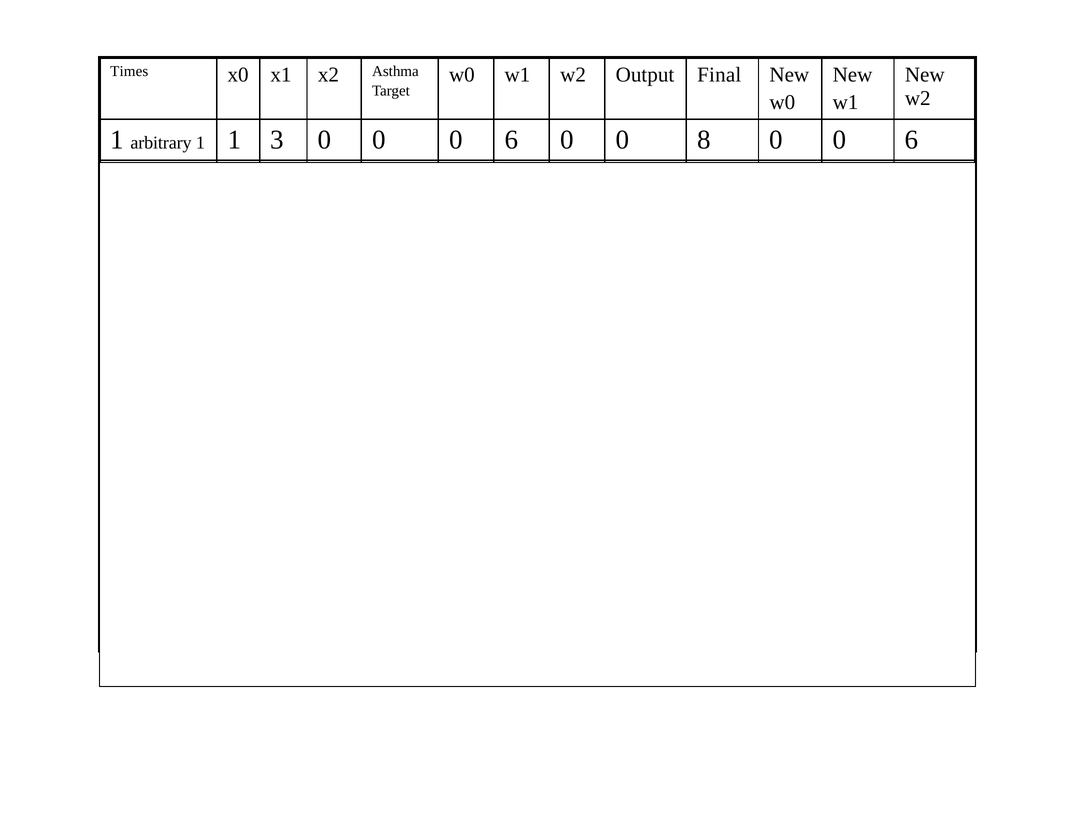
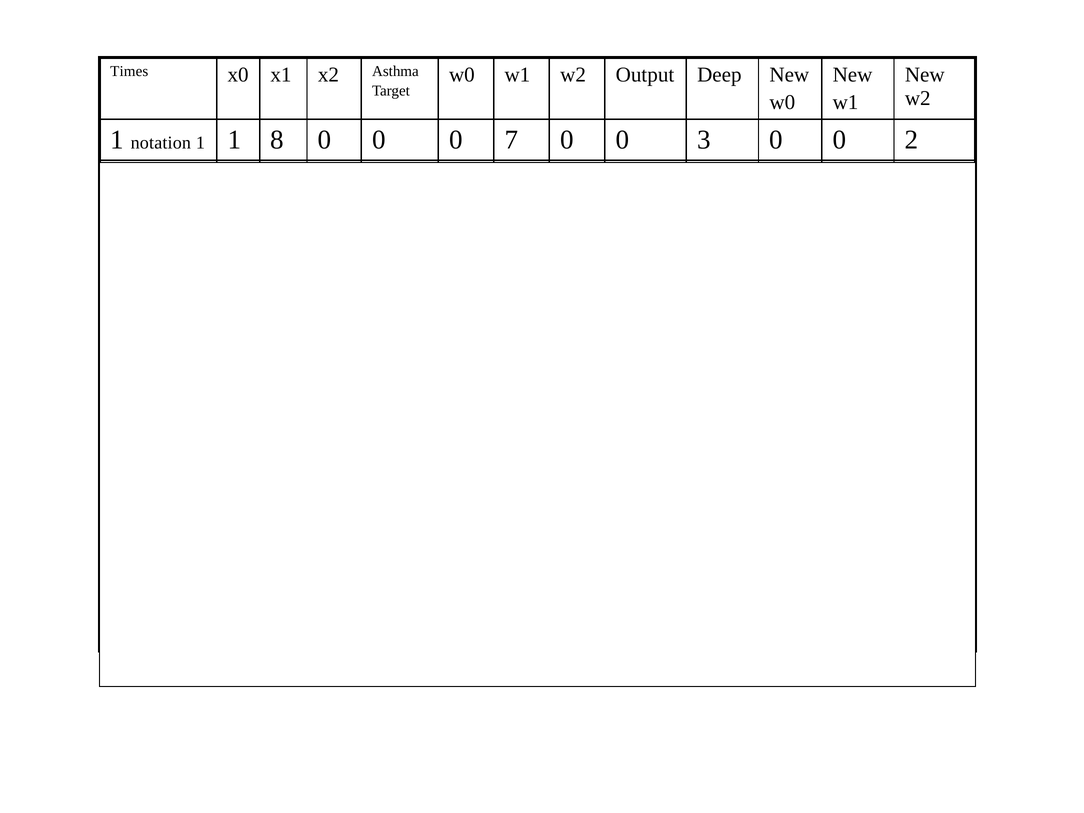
Final: Final -> Deep
arbitrary: arbitrary -> notation
3 at (277, 140): 3 -> 8
0 0 0 6: 6 -> 7
0 8: 8 -> 3
6 at (912, 140): 6 -> 2
